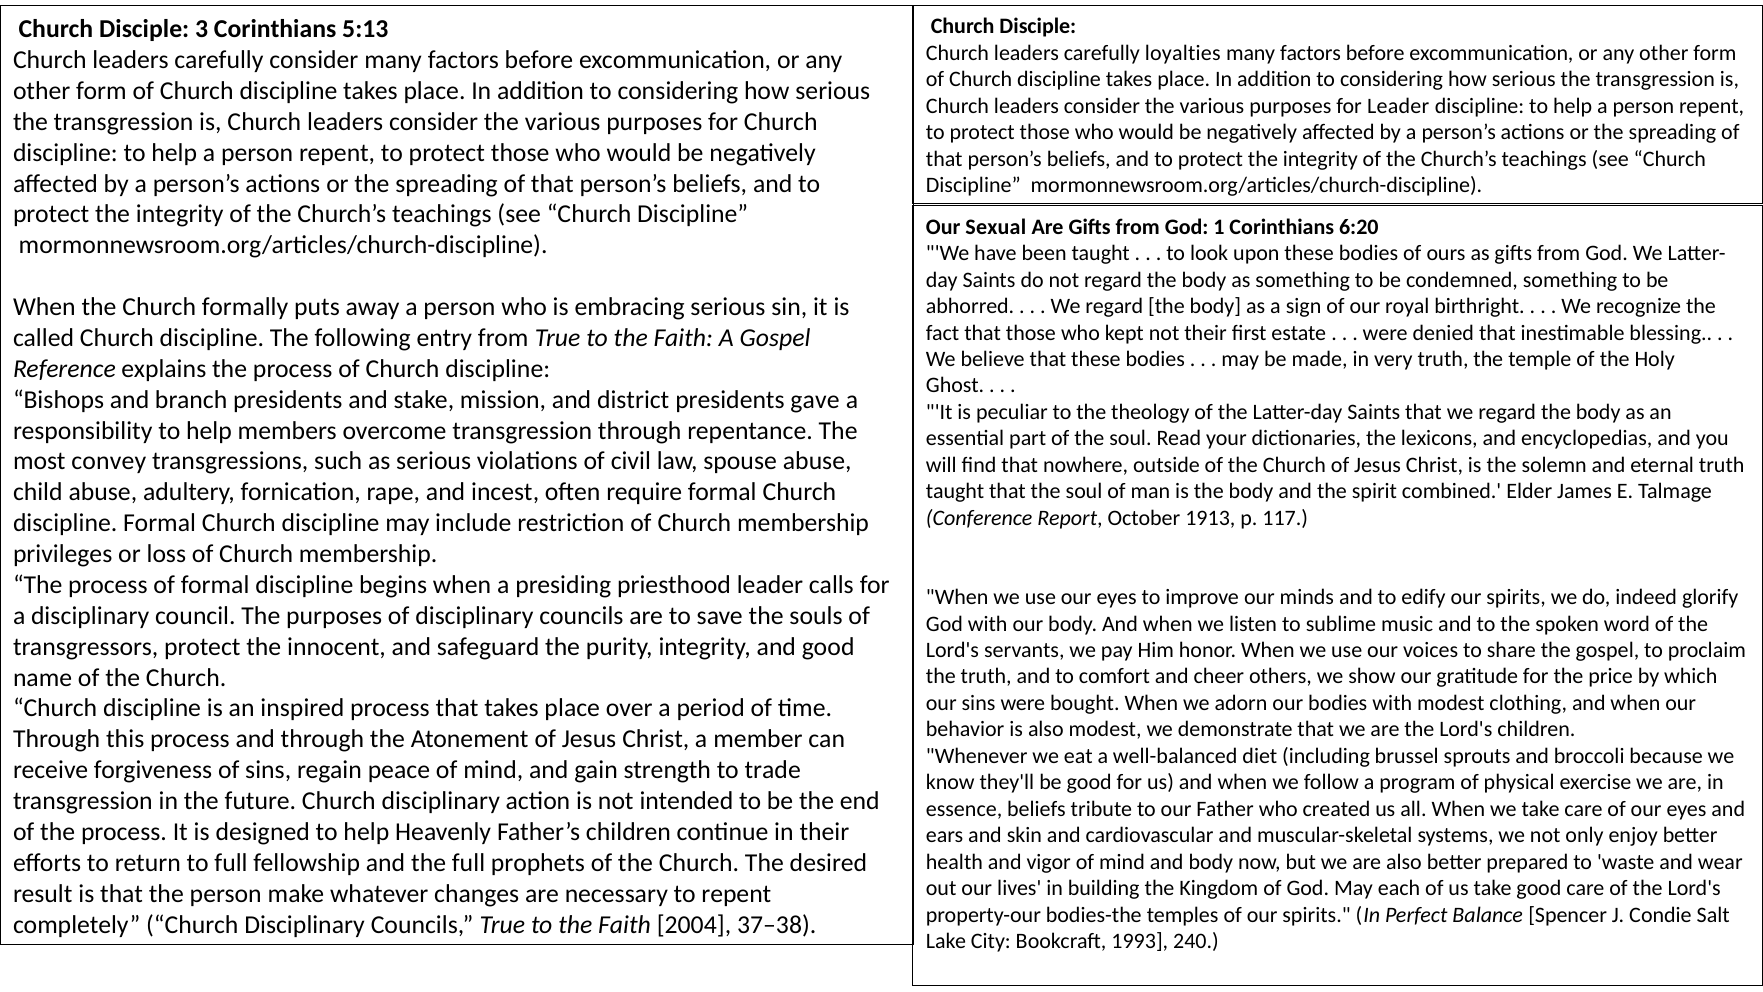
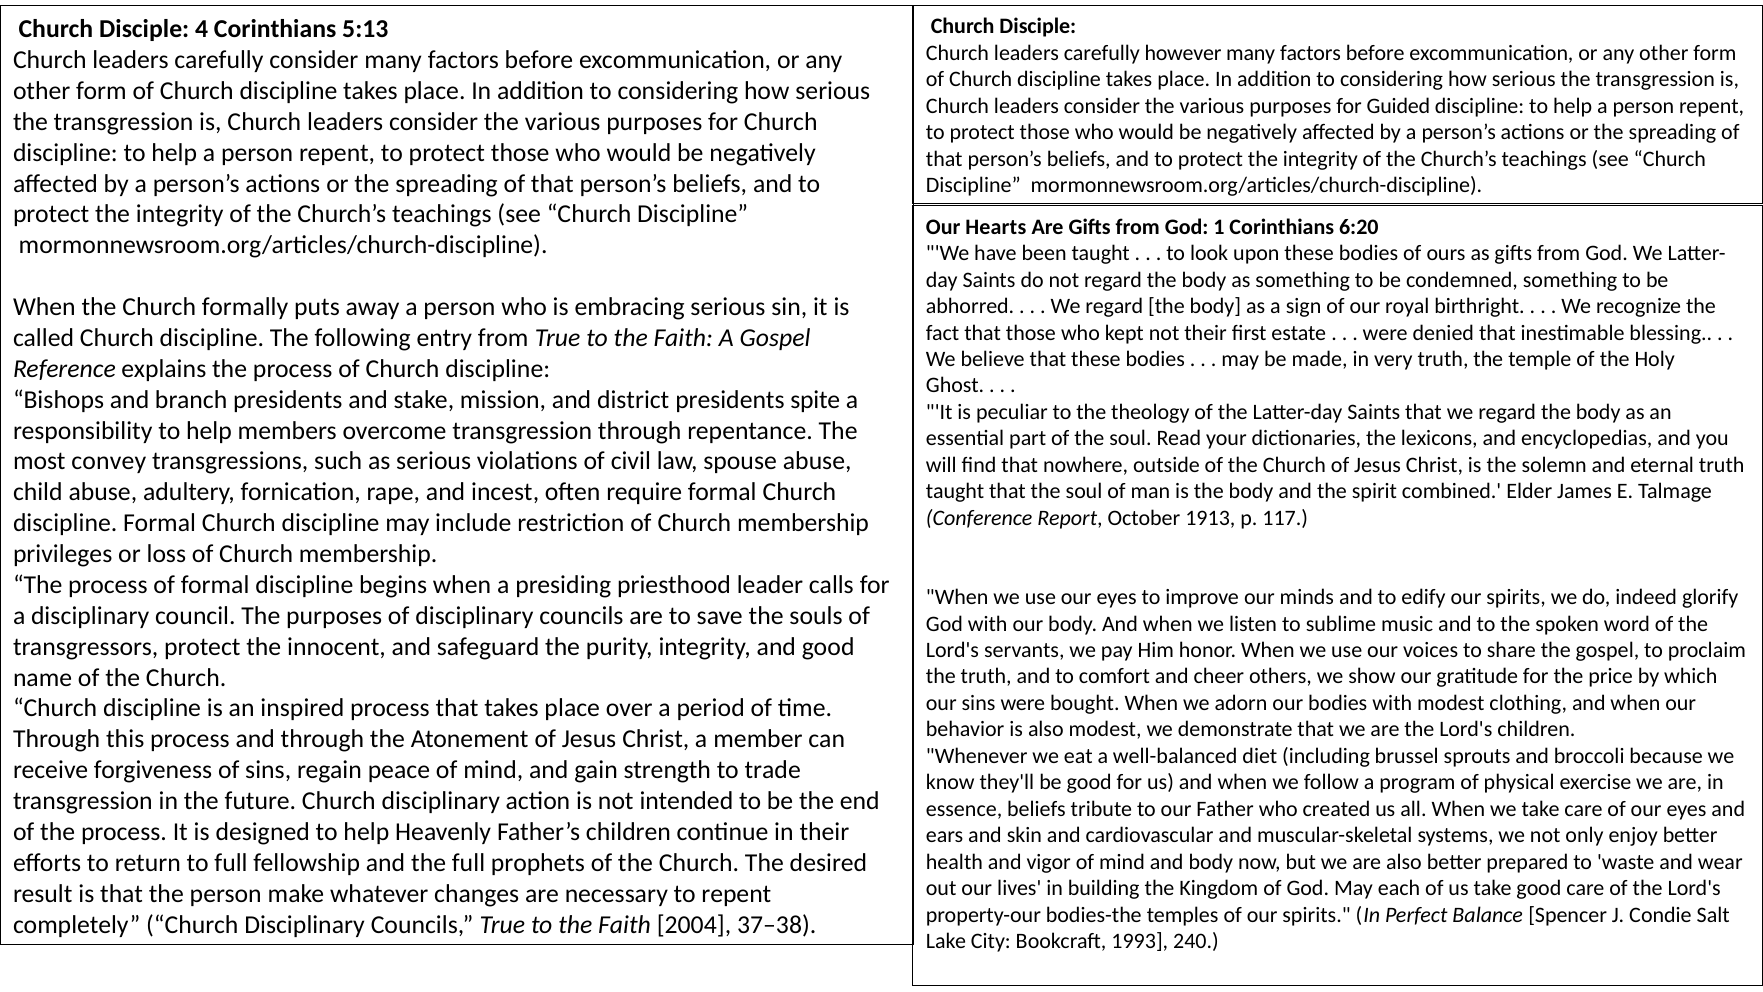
3: 3 -> 4
loyalties: loyalties -> however
for Leader: Leader -> Guided
Sexual: Sexual -> Hearts
gave: gave -> spite
